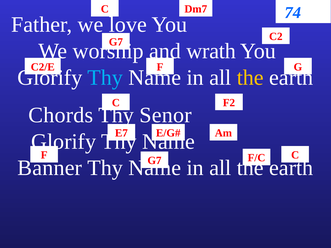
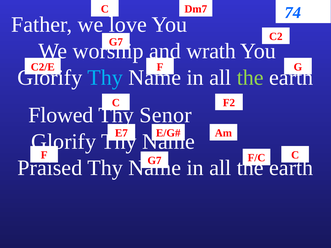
the at (250, 78) colour: yellow -> light green
Chords: Chords -> Flowed
Banner: Banner -> Praised
